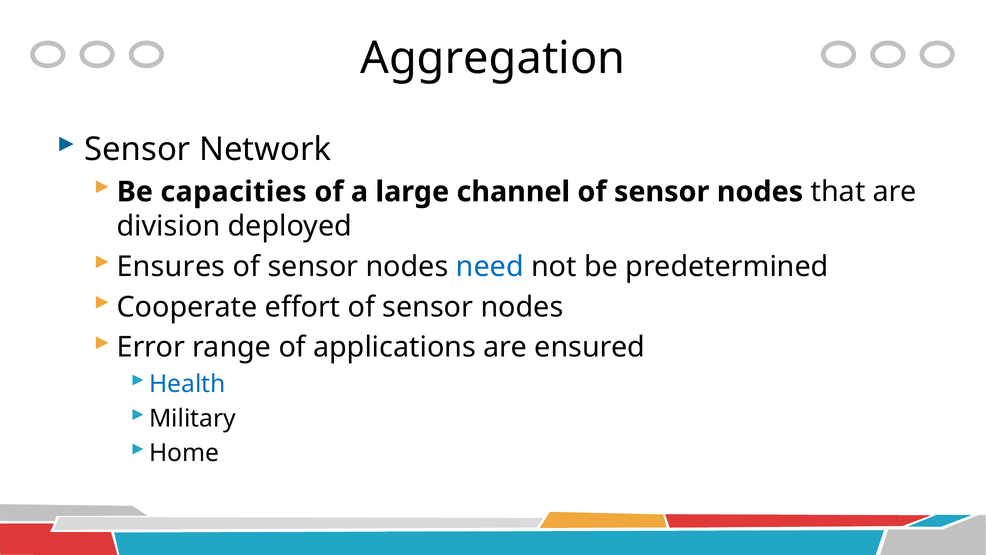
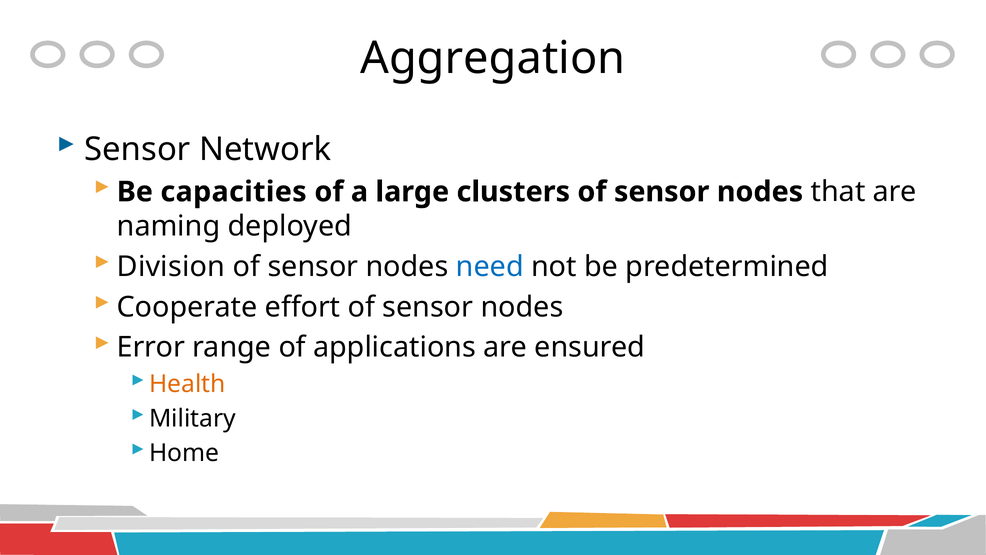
channel: channel -> clusters
division: division -> naming
Ensures: Ensures -> Division
Health colour: blue -> orange
